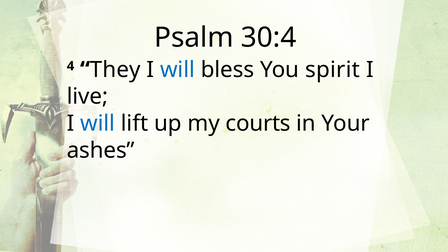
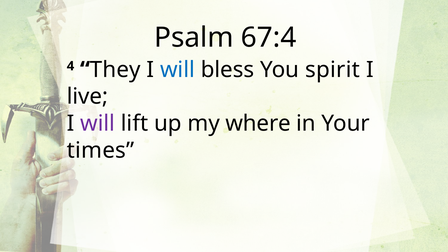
30:4: 30:4 -> 67:4
will at (98, 123) colour: blue -> purple
courts: courts -> where
ashes: ashes -> times
